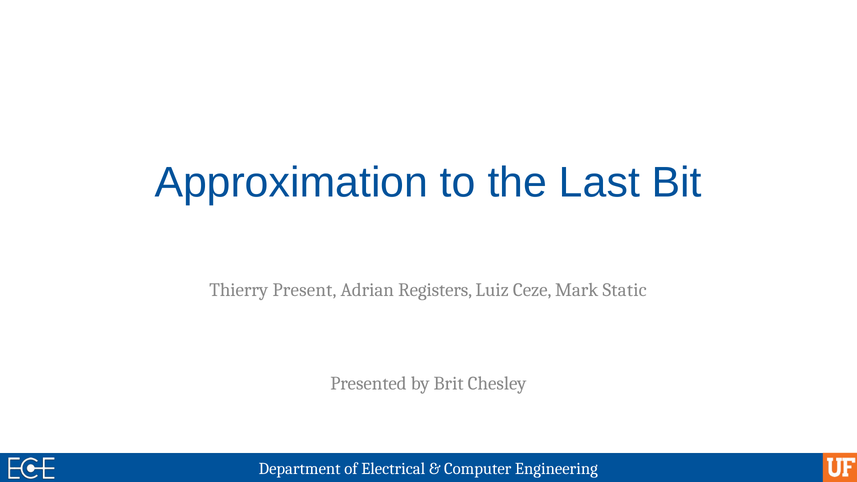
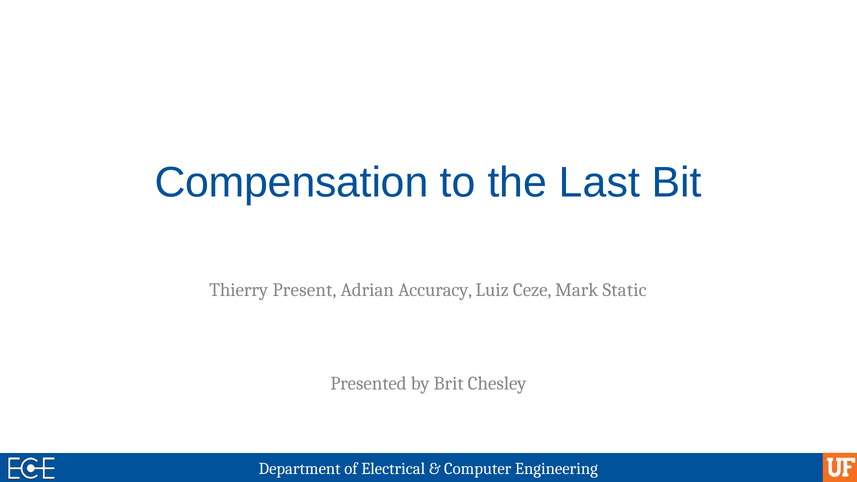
Approximation: Approximation -> Compensation
Registers: Registers -> Accuracy
